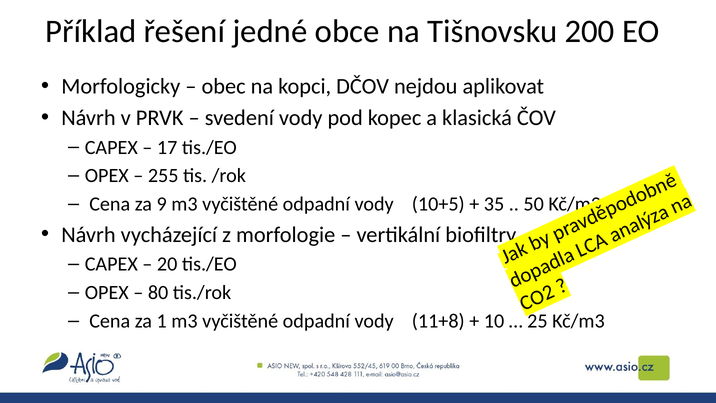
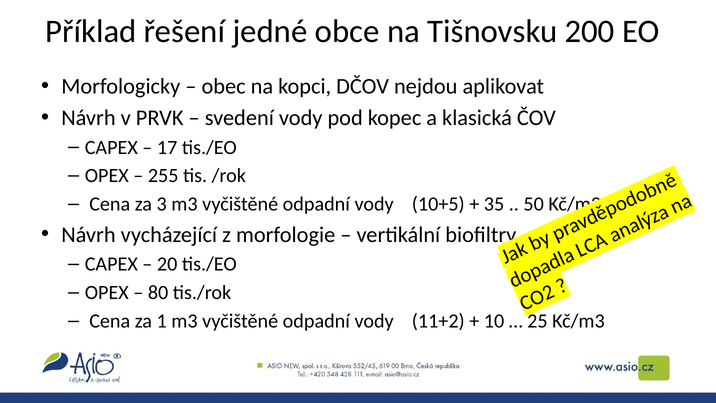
9: 9 -> 3
11+8: 11+8 -> 11+2
